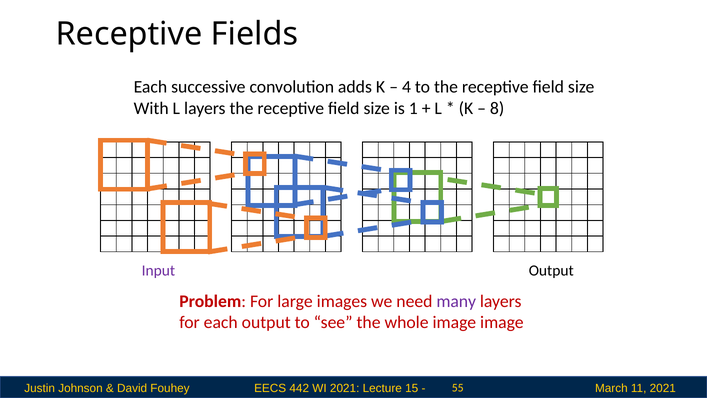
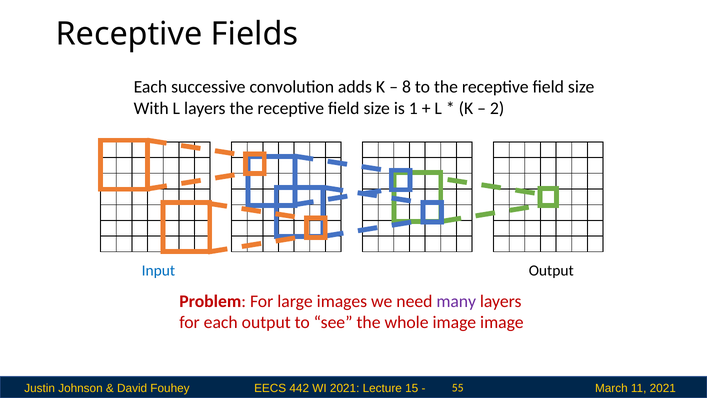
4: 4 -> 8
8: 8 -> 2
Input colour: purple -> blue
